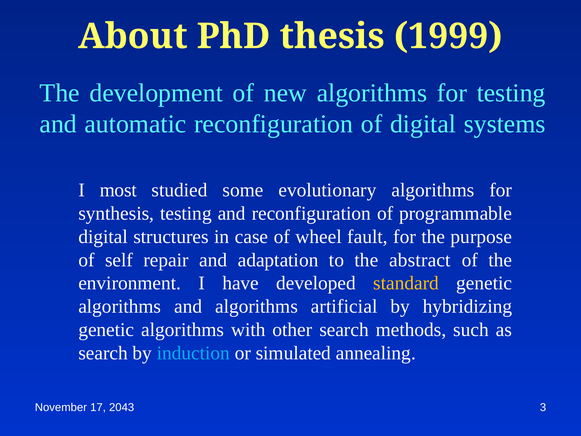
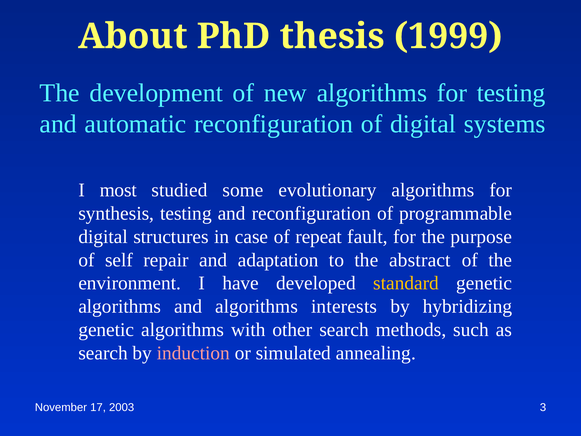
wheel: wheel -> repeat
artificial: artificial -> interests
induction colour: light blue -> pink
2043: 2043 -> 2003
